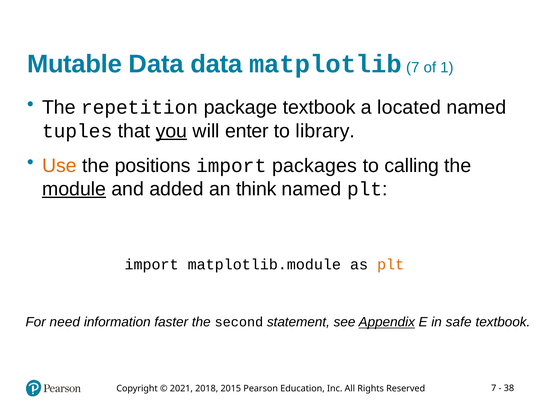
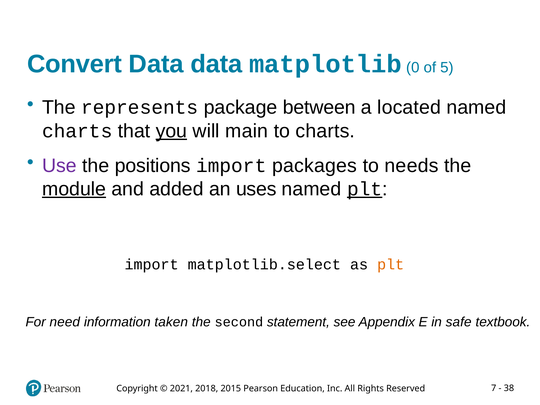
Mutable: Mutable -> Convert
matplotlib 7: 7 -> 0
1: 1 -> 5
repetition: repetition -> represents
package textbook: textbook -> between
tuples at (77, 131): tuples -> charts
enter: enter -> main
to library: library -> charts
Use colour: orange -> purple
calling: calling -> needs
think: think -> uses
plt at (365, 189) underline: none -> present
matplotlib.module: matplotlib.module -> matplotlib.select
faster: faster -> taken
Appendix underline: present -> none
